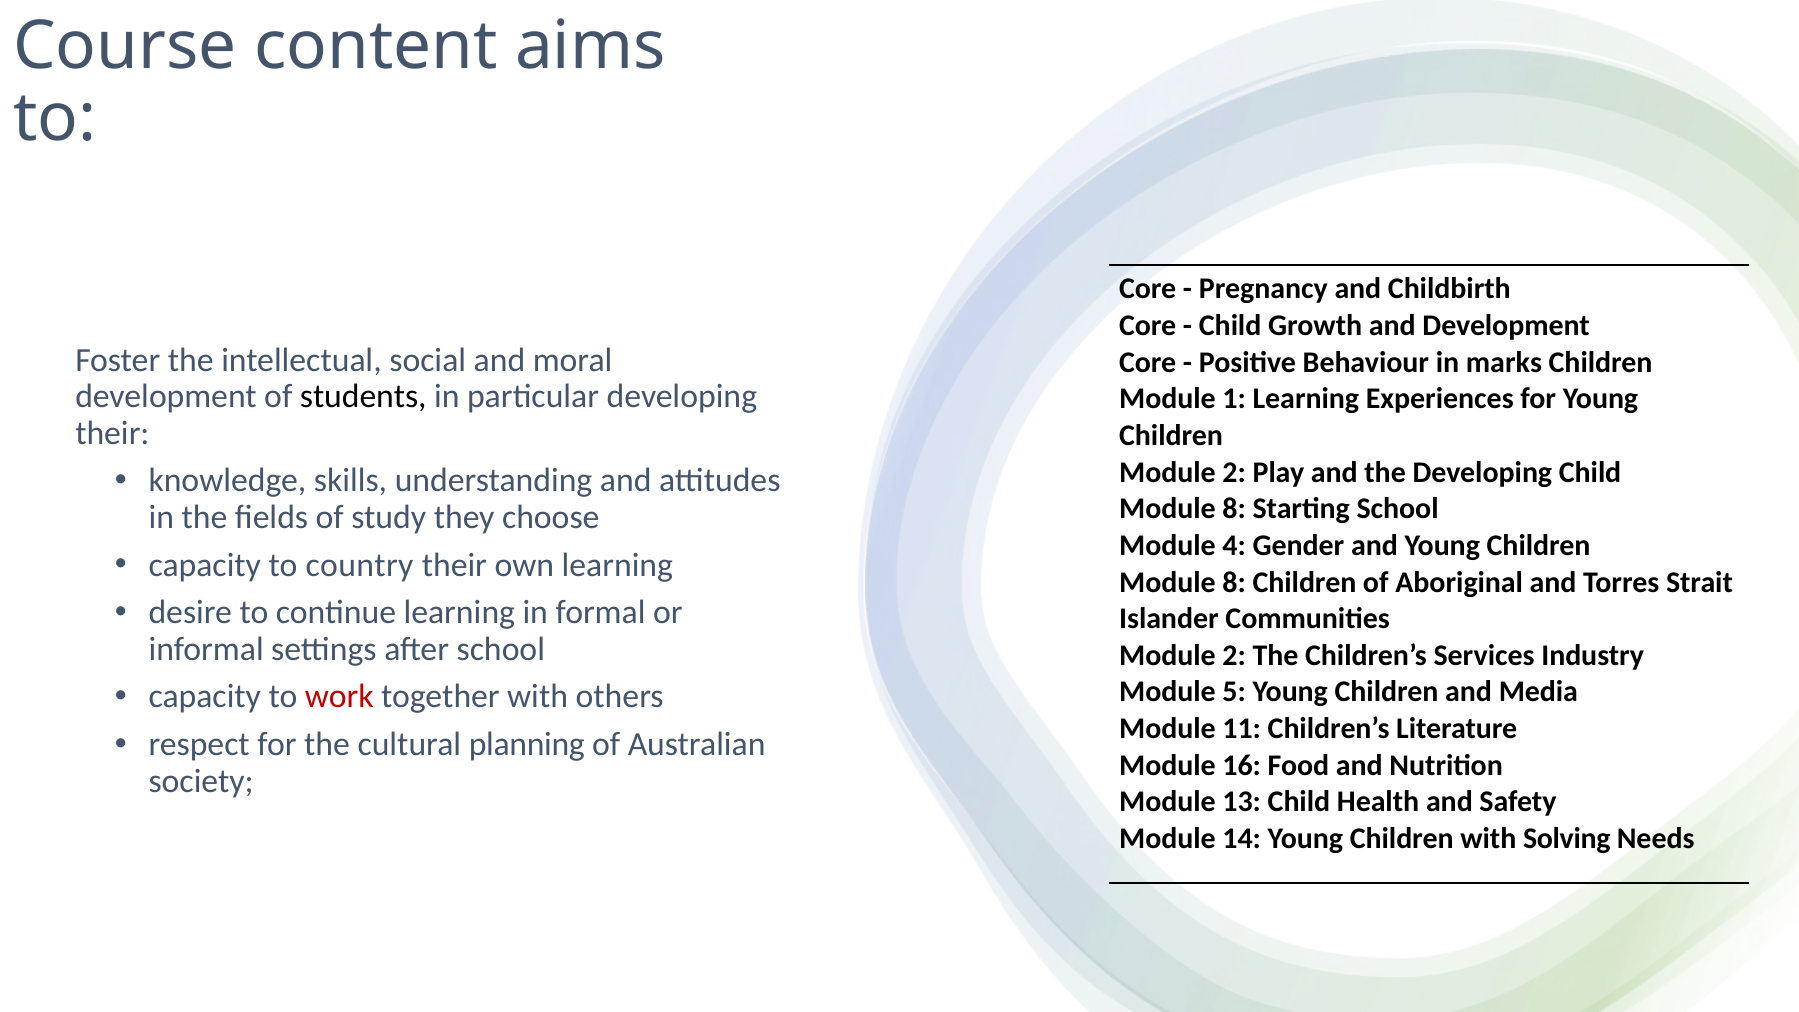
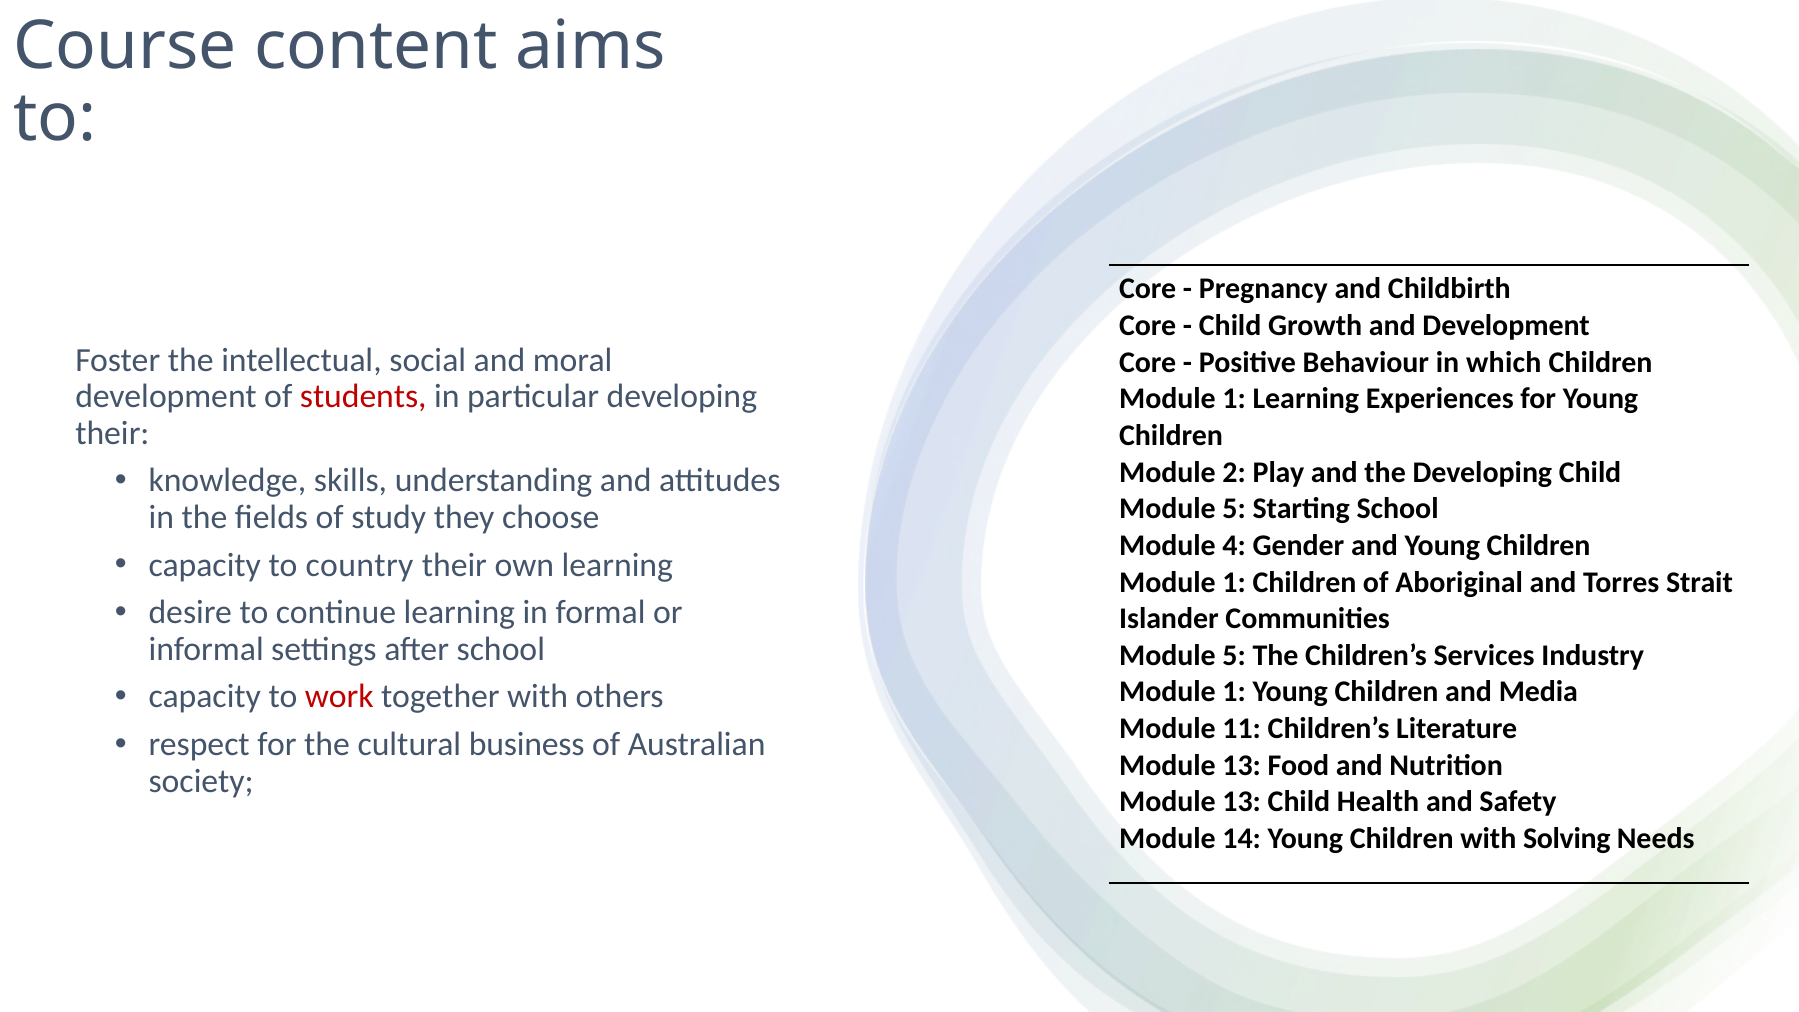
marks: marks -> which
students colour: black -> red
8 at (1234, 509): 8 -> 5
8 at (1234, 582): 8 -> 1
2 at (1234, 655): 2 -> 5
5 at (1234, 692): 5 -> 1
planning: planning -> business
16 at (1242, 765): 16 -> 13
